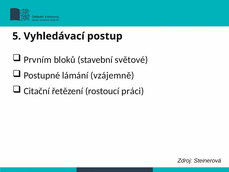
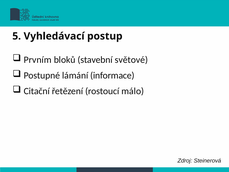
vzájemně: vzájemně -> informace
práci: práci -> málo
